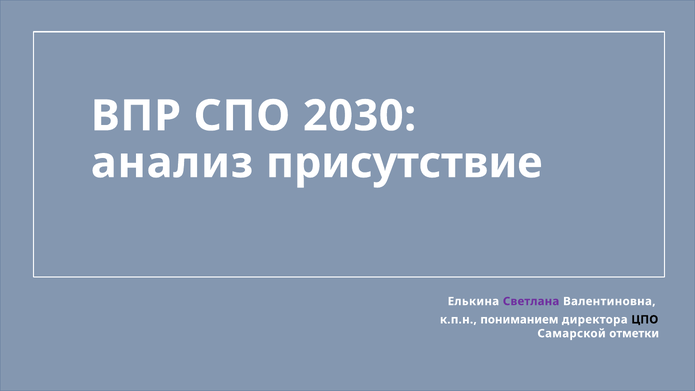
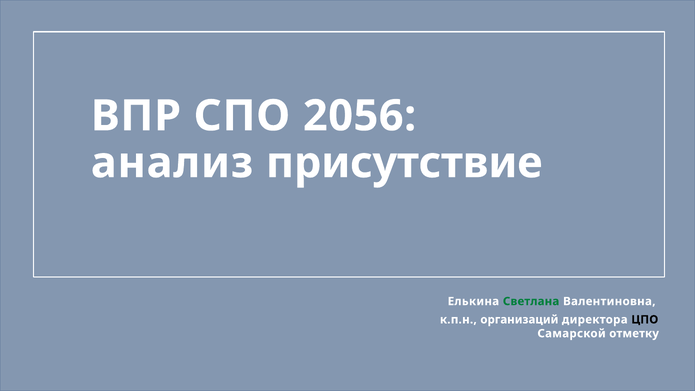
2030: 2030 -> 2056
Светлана colour: purple -> green
пониманием: пониманием -> организаций
отметки: отметки -> отметку
